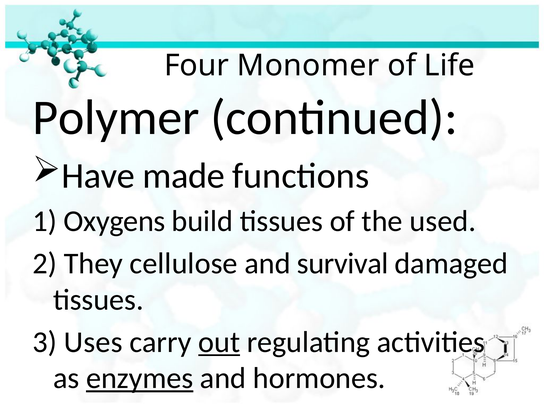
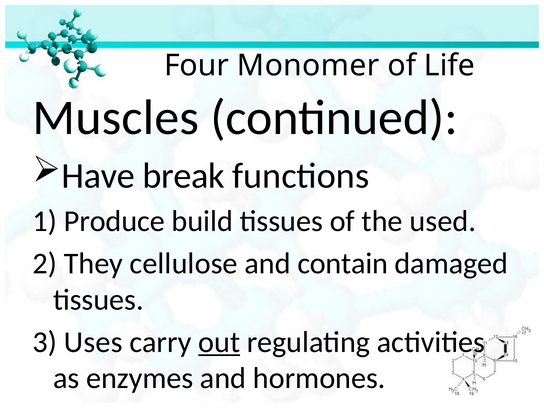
Polymer: Polymer -> Muscles
made: made -> break
Oxygens: Oxygens -> Produce
survival: survival -> contain
enzymes underline: present -> none
